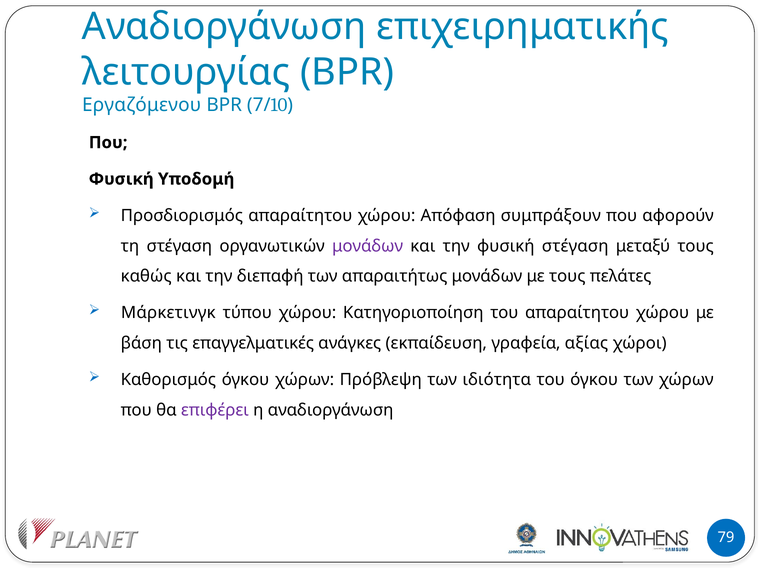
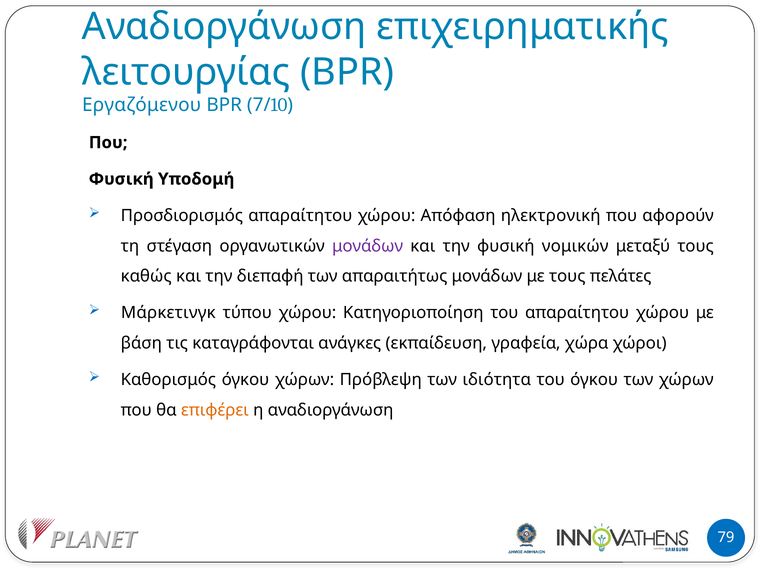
συμπράξουν: συμπράξουν -> ηλεκτρονική
φυσική στέγαση: στέγαση -> νομικών
επαγγελματικές: επαγγελματικές -> καταγράφονται
αξίας: αξίας -> χώρα
επιφέρει colour: purple -> orange
